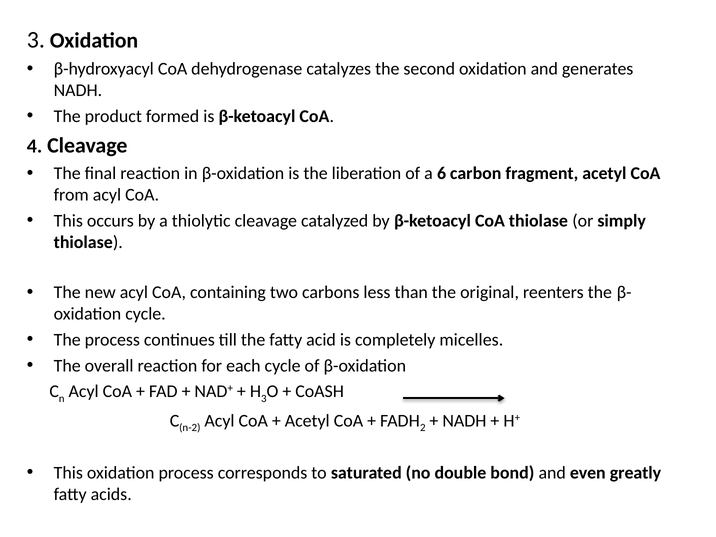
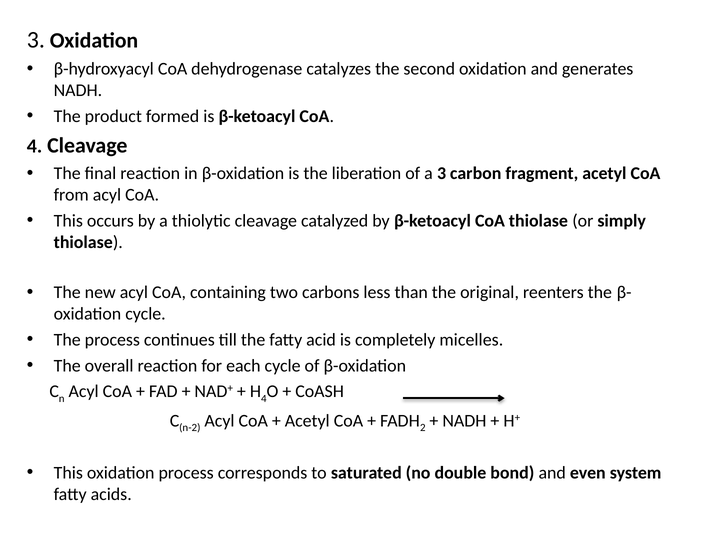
a 6: 6 -> 3
3 at (264, 399): 3 -> 4
greatly: greatly -> system
